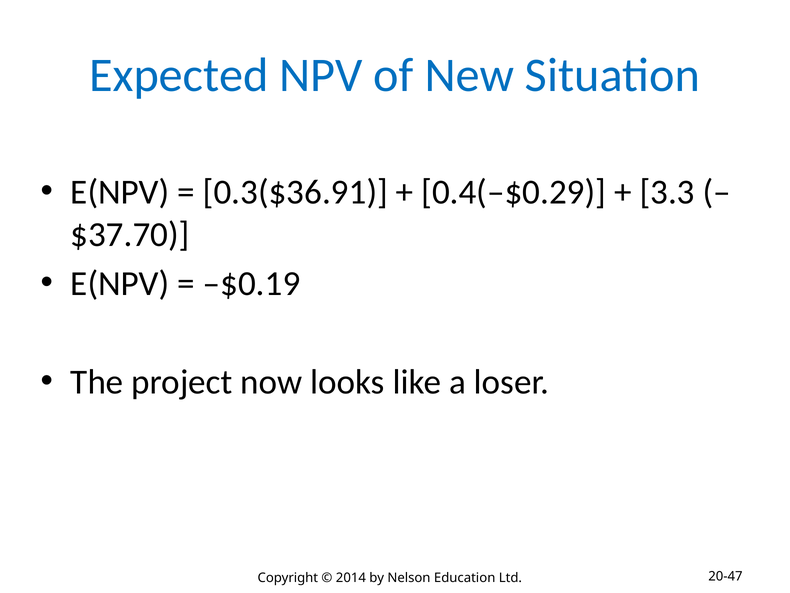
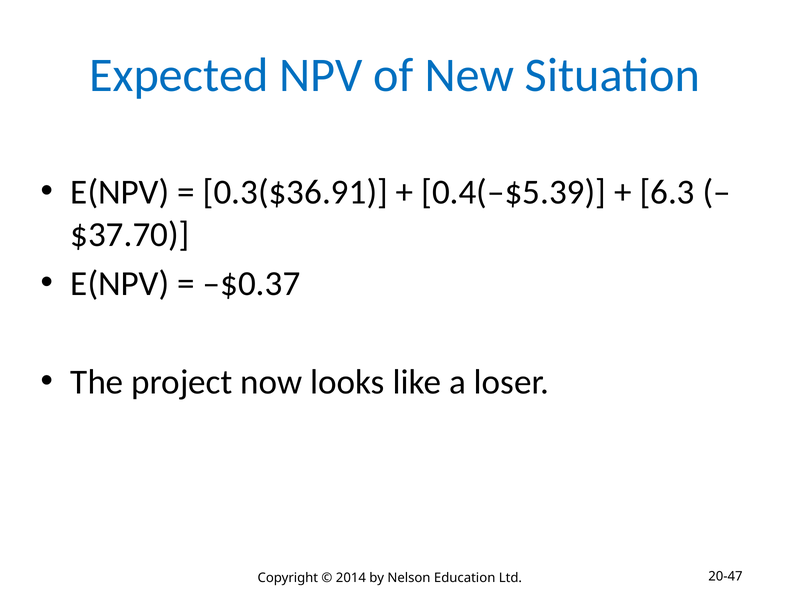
0.4(–$0.29: 0.4(–$0.29 -> 0.4(–$5.39
3.3: 3.3 -> 6.3
–$0.19: –$0.19 -> –$0.37
